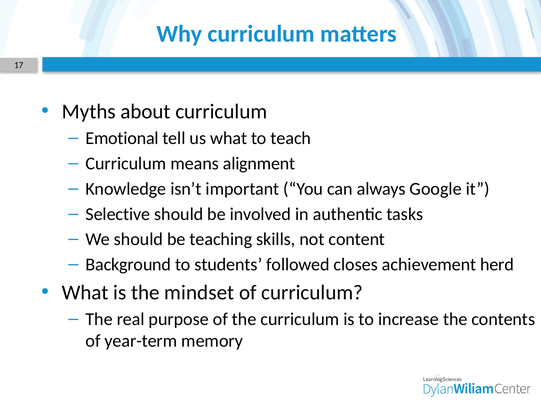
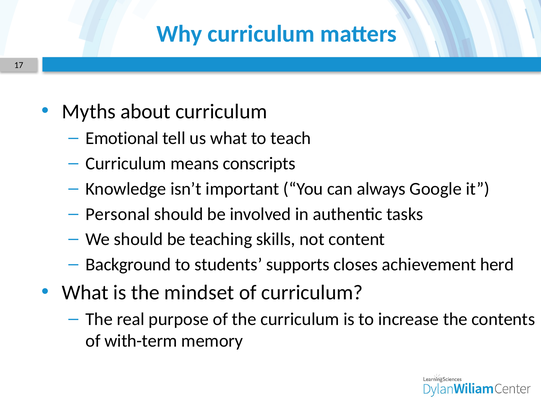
alignment: alignment -> conscripts
Selective: Selective -> Personal
followed: followed -> supports
year-term: year-term -> with-term
